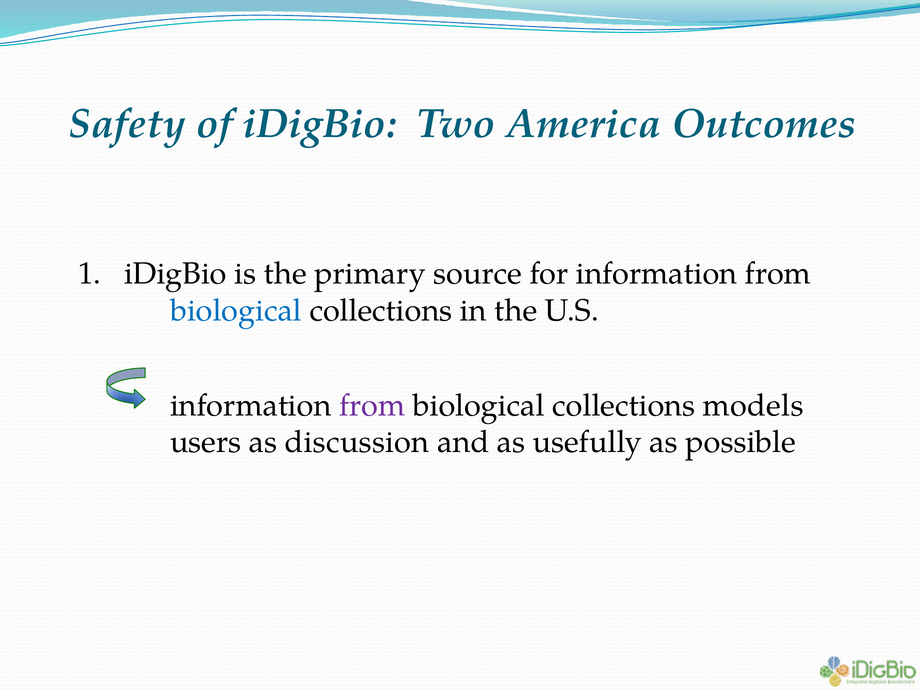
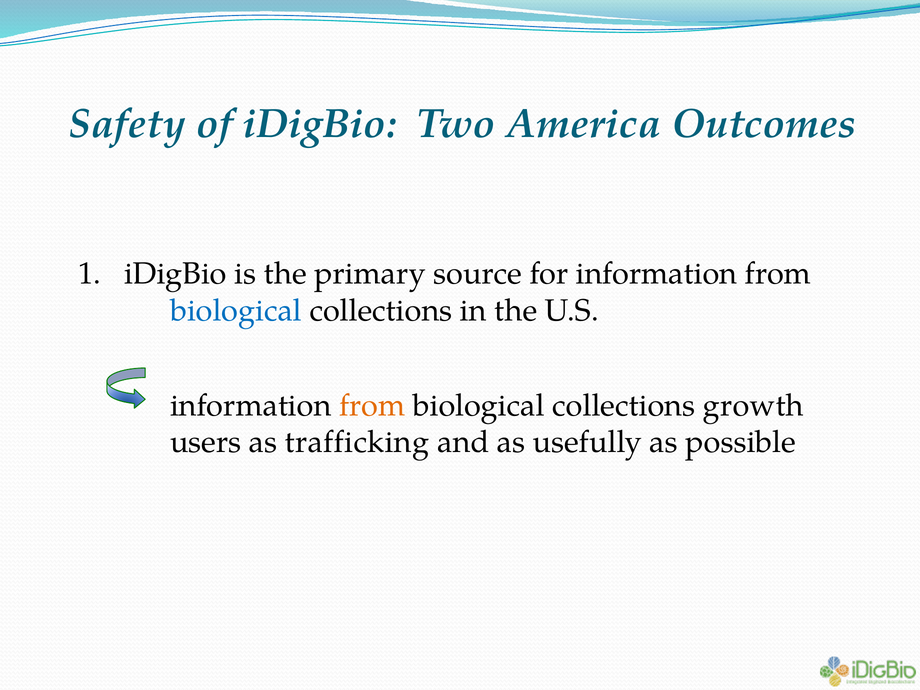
from at (372, 406) colour: purple -> orange
models: models -> growth
discussion: discussion -> trafficking
